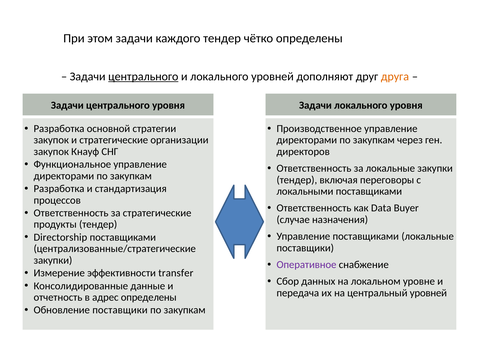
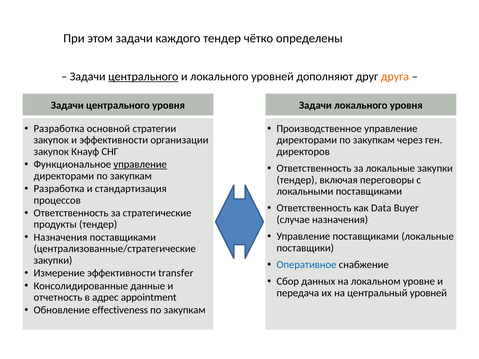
и стратегические: стратегические -> эффективности
управление at (140, 165) underline: none -> present
Directorship at (60, 237): Directorship -> Назначения
Оперативное colour: purple -> blue
адрес определены: определены -> appointment
Обновление поставщики: поставщики -> effectiveness
